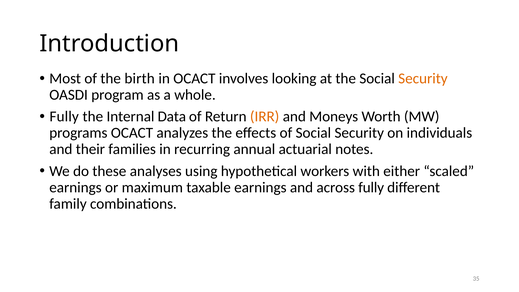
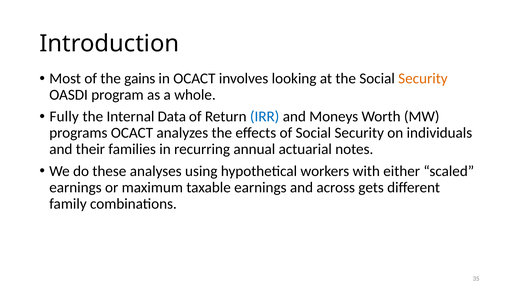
birth: birth -> gains
IRR colour: orange -> blue
across fully: fully -> gets
